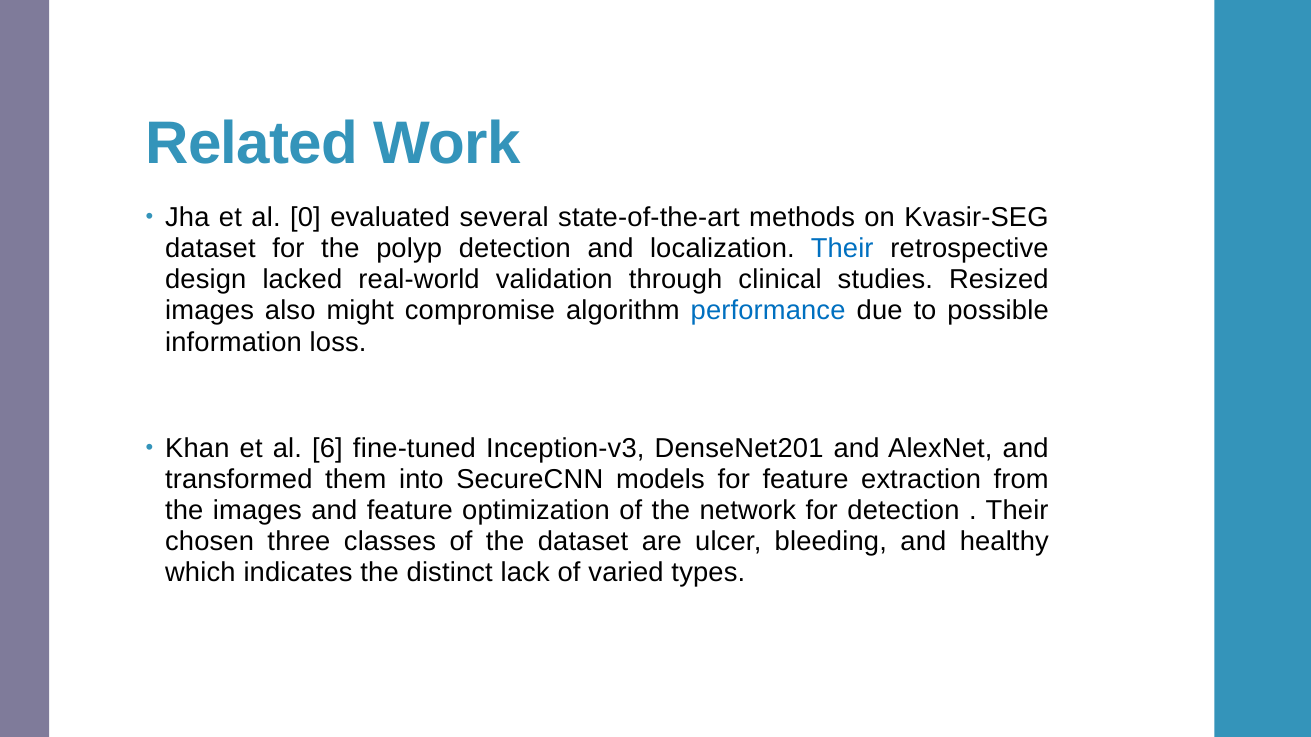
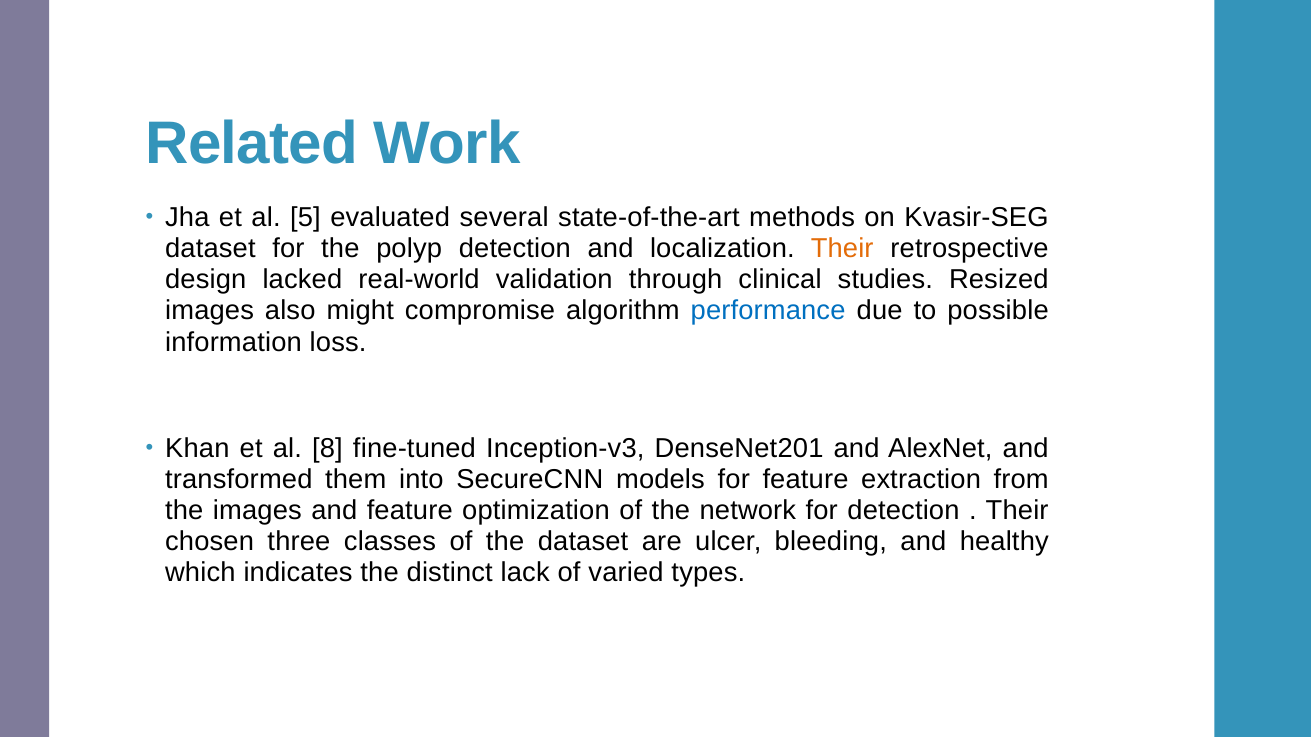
0: 0 -> 5
Their at (842, 249) colour: blue -> orange
6: 6 -> 8
